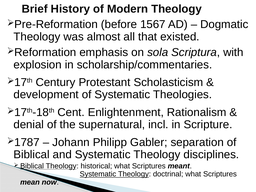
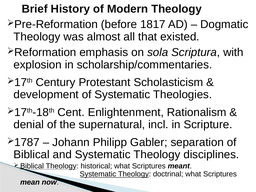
1567: 1567 -> 1817
